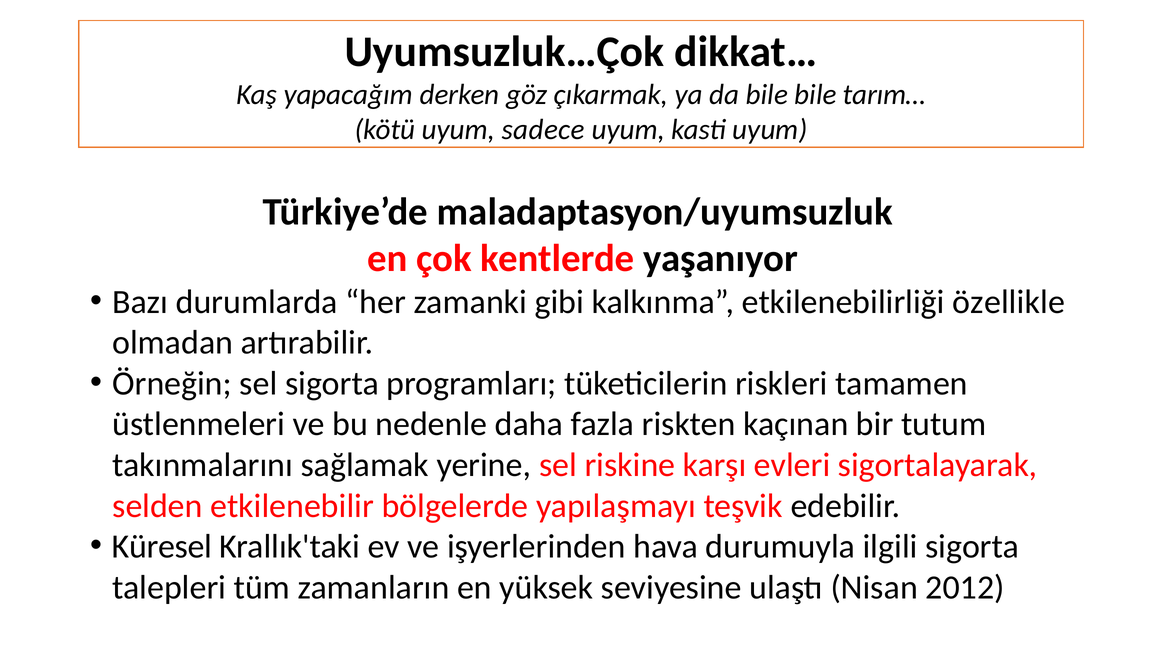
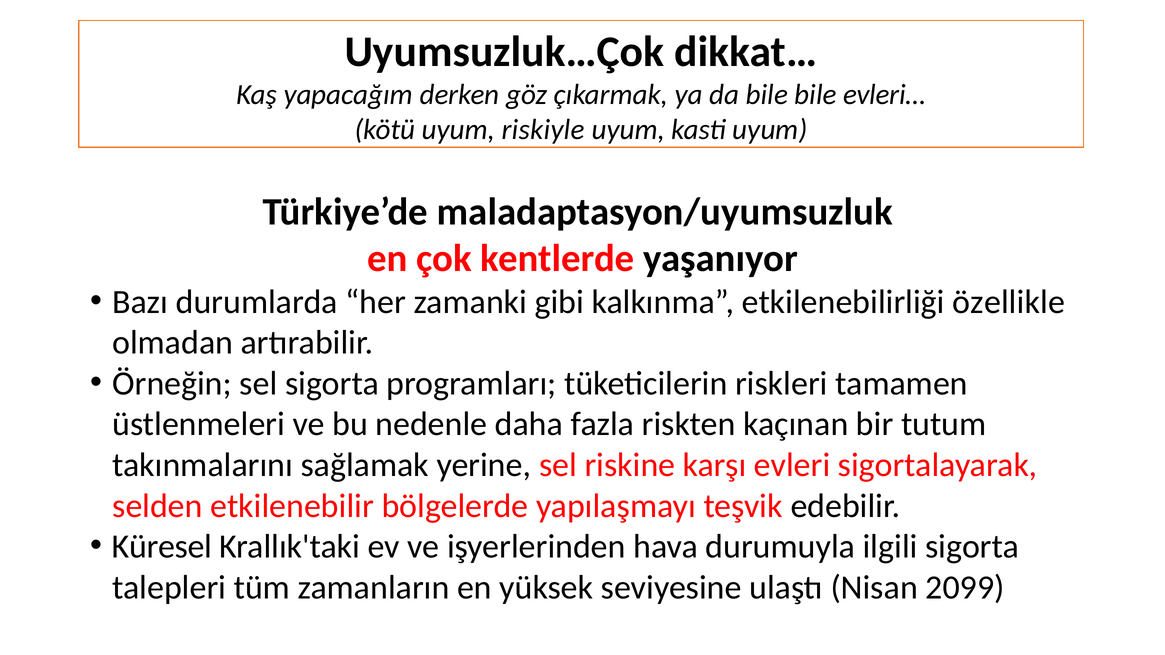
tarım…: tarım… -> evleri…
sadece: sadece -> riskiyle
2012: 2012 -> 2099
